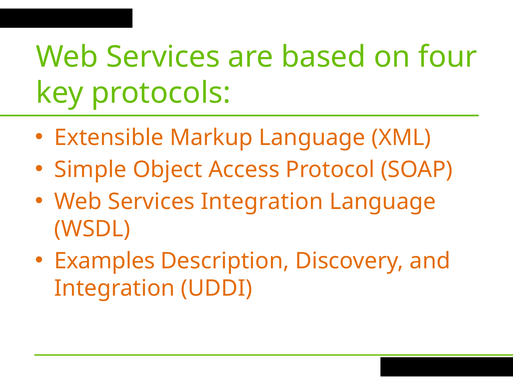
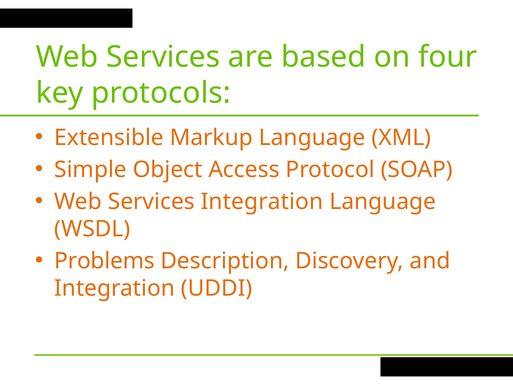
Examples: Examples -> Problems
